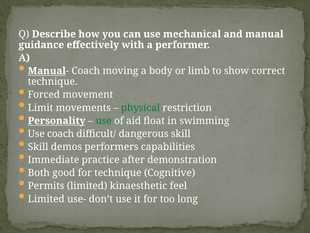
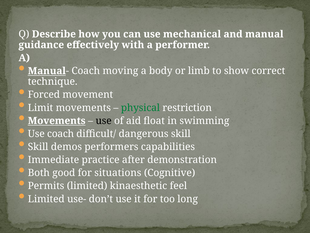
Personality at (57, 121): Personality -> Movements
use at (104, 121) colour: green -> black
for technique: technique -> situations
